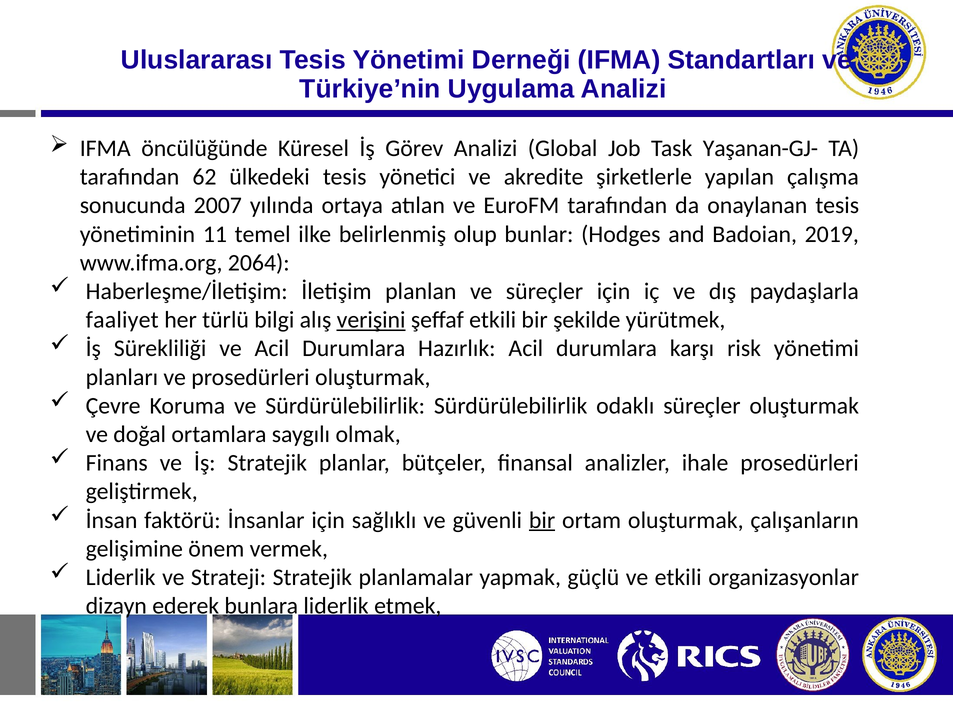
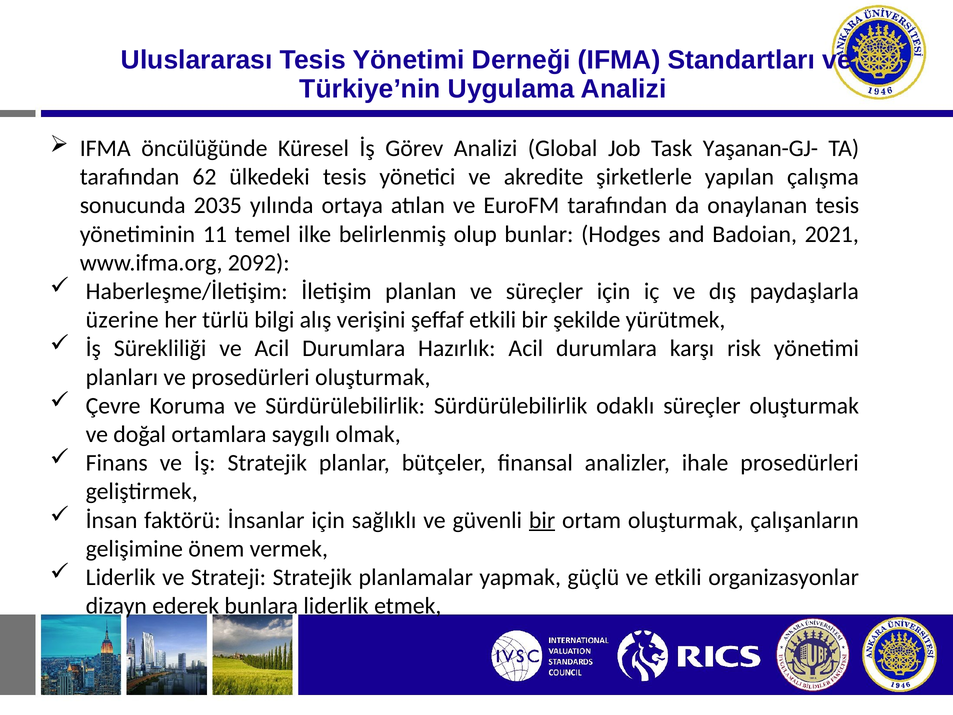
2007: 2007 -> 2035
2019: 2019 -> 2021
2064: 2064 -> 2092
faaliyet: faaliyet -> üzerine
verişini underline: present -> none
